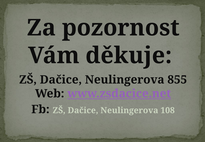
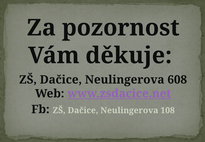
855: 855 -> 608
